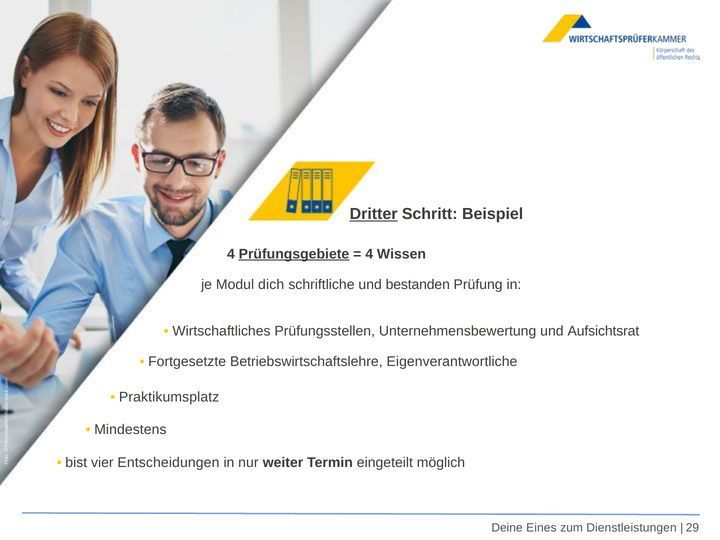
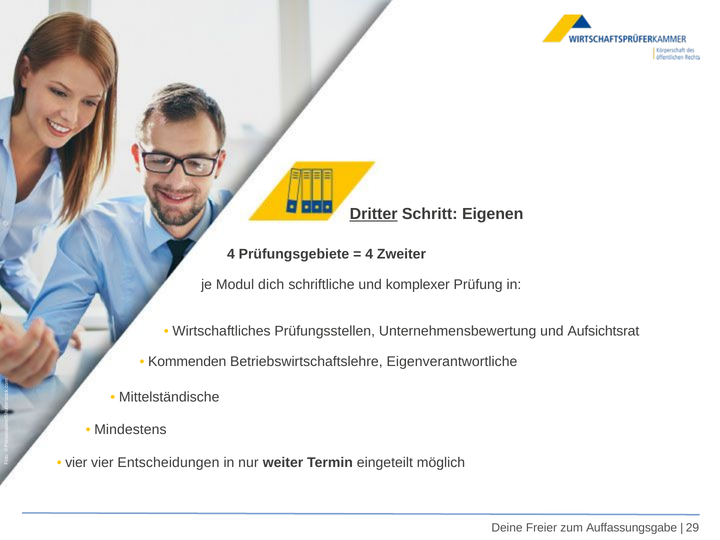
Beispiel: Beispiel -> Eigenen
Prüfungsgebiete underline: present -> none
Wissen: Wissen -> Zweiter
bestanden: bestanden -> komplexer
Fortgesetzte: Fortgesetzte -> Kommenden
Praktikumsplatz: Praktikumsplatz -> Mittelständische
bist at (76, 462): bist -> vier
Eines: Eines -> Freier
Dienstleistungen: Dienstleistungen -> Auffassungsgabe
